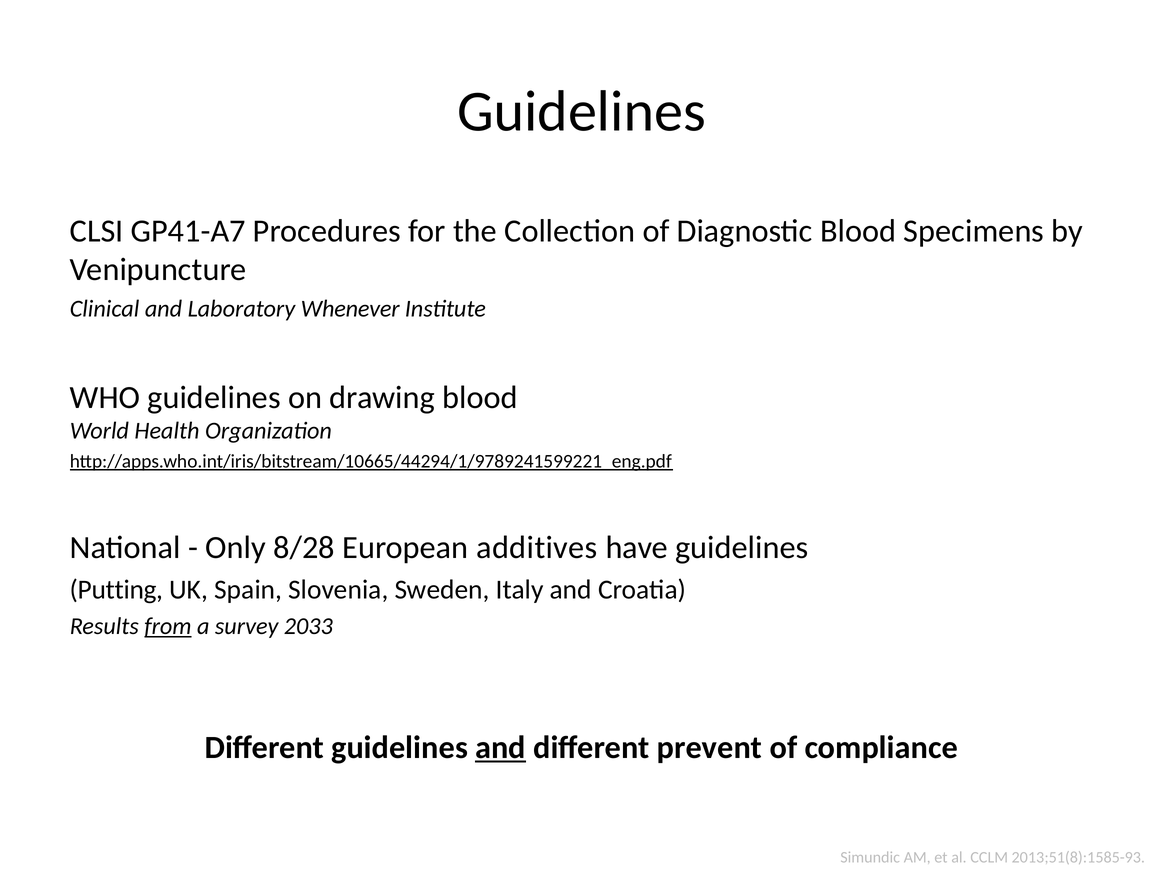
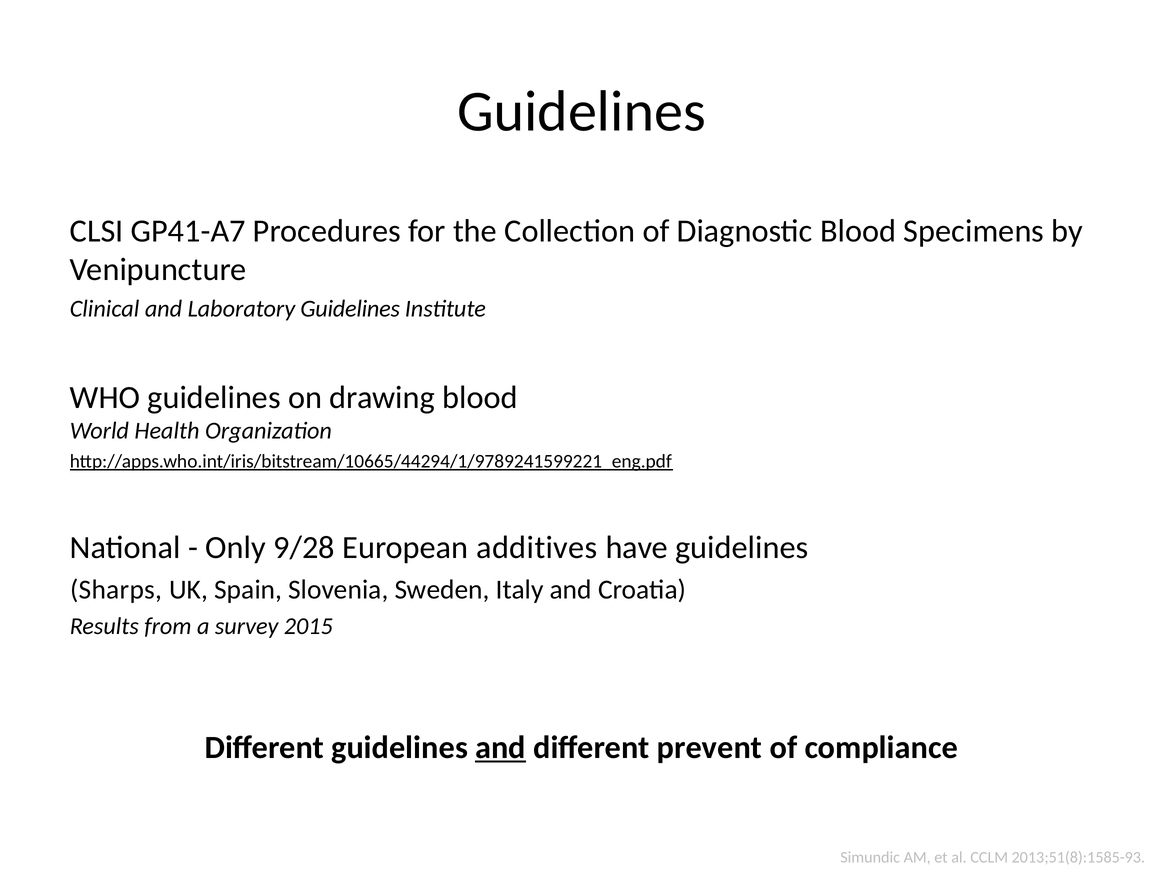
Laboratory Whenever: Whenever -> Guidelines
8/28: 8/28 -> 9/28
Putting: Putting -> Sharps
from underline: present -> none
2033: 2033 -> 2015
